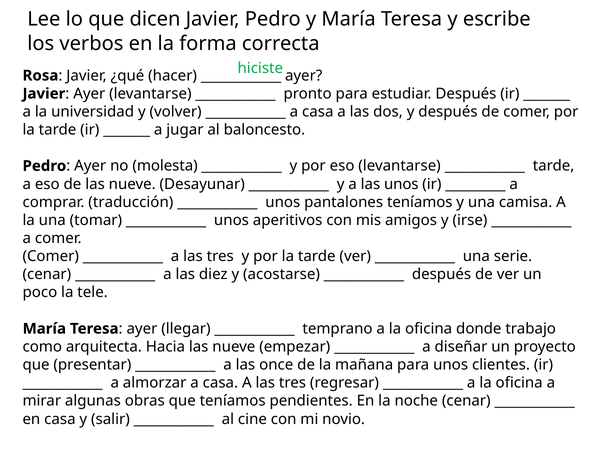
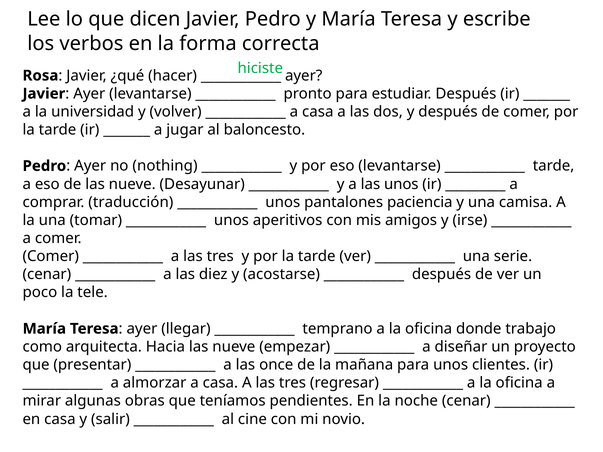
molesta: molesta -> nothing
pantalones teníamos: teníamos -> paciencia
